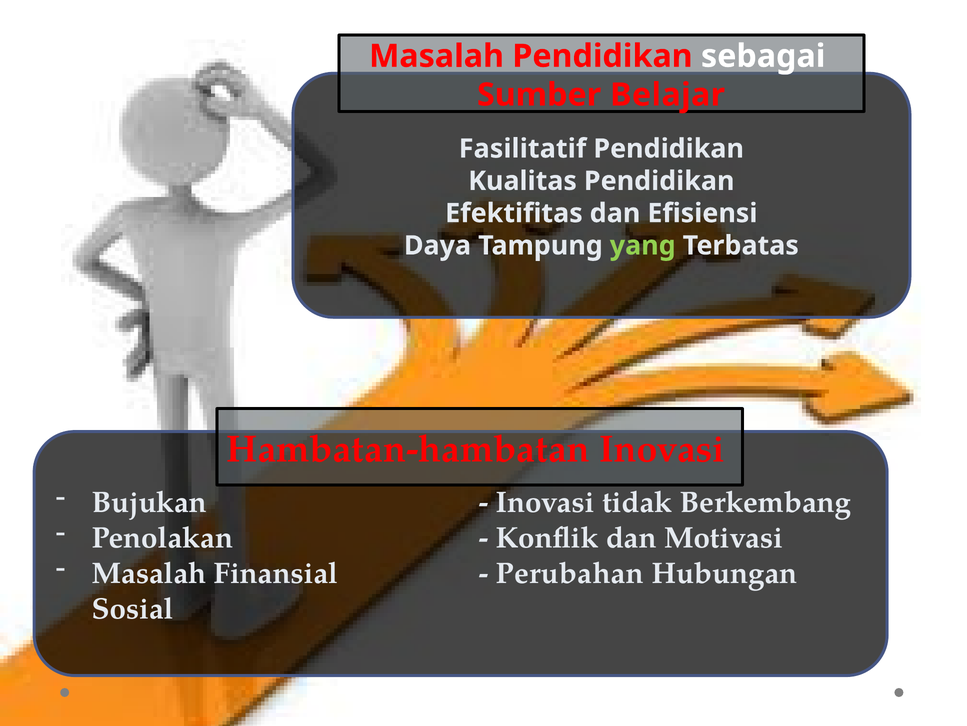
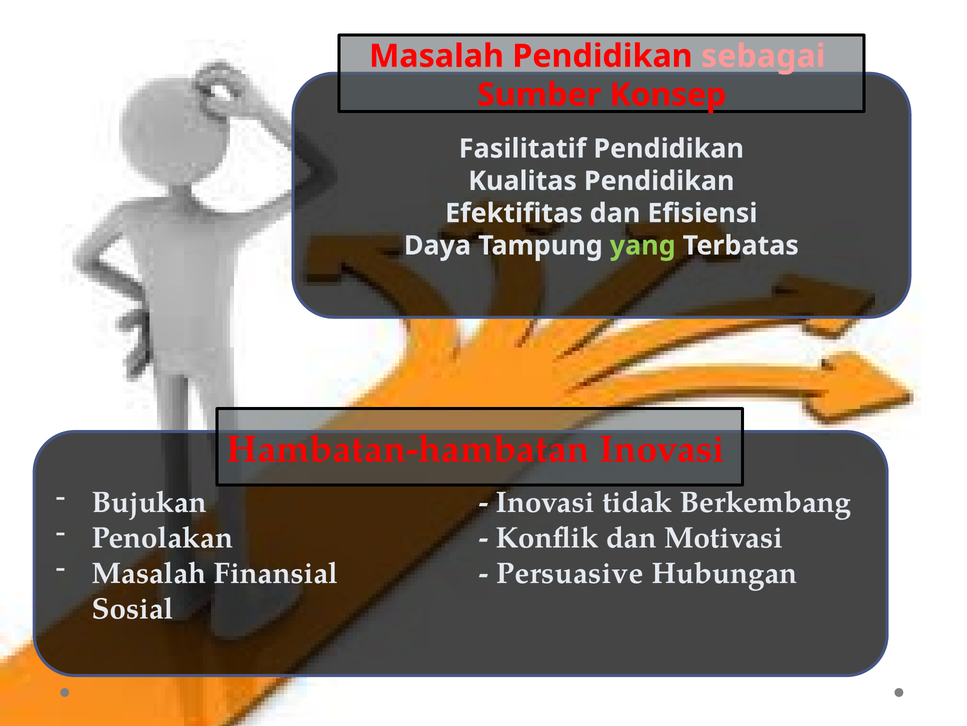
sebagai colour: white -> pink
Belajar: Belajar -> Konsep
Perubahan: Perubahan -> Persuasive
